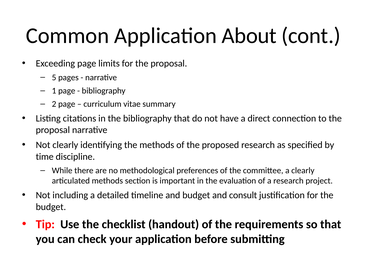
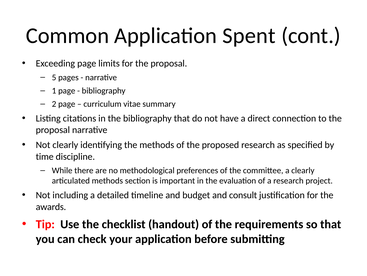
About: About -> Spent
budget at (51, 206): budget -> awards
